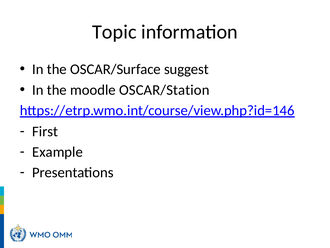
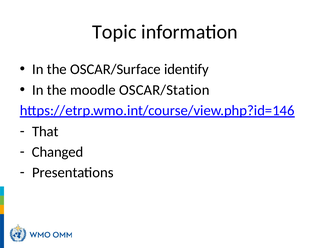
suggest: suggest -> identify
First: First -> That
Example: Example -> Changed
